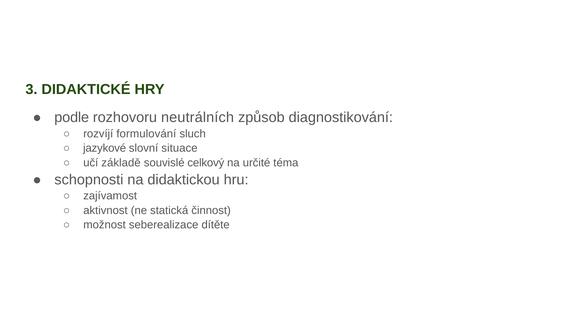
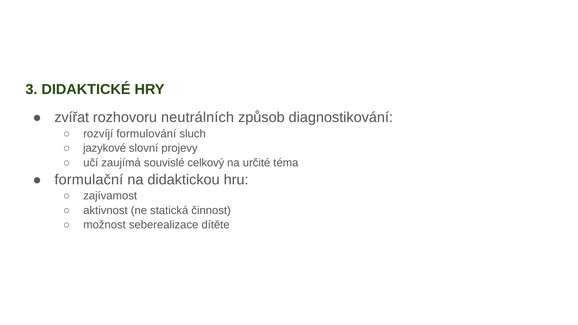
podle: podle -> zvířat
situace: situace -> projevy
základě: základě -> zaujímá
schopnosti: schopnosti -> formulační
